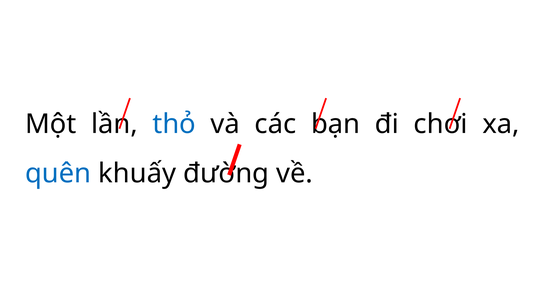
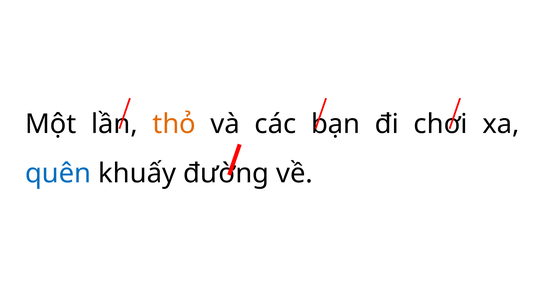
thỏ colour: blue -> orange
